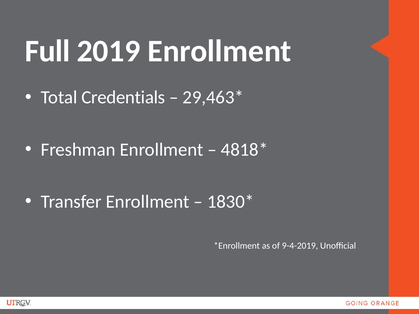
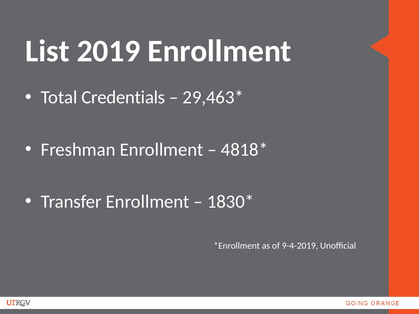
Full: Full -> List
